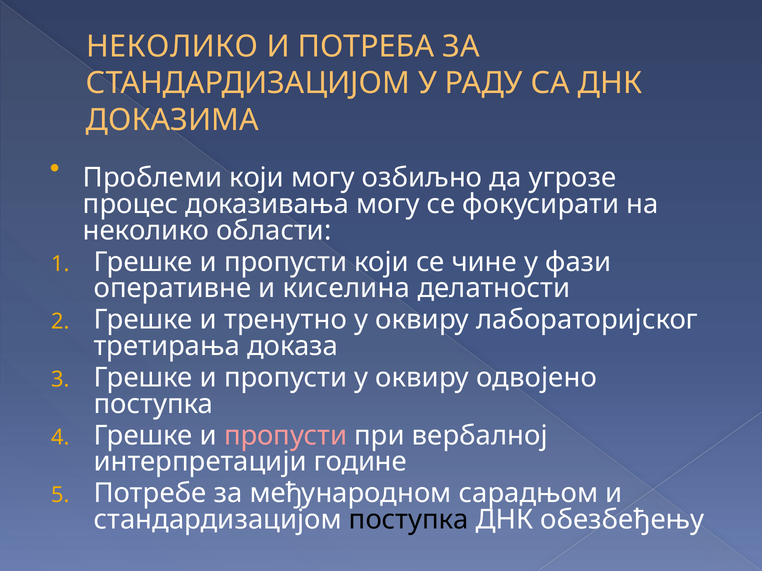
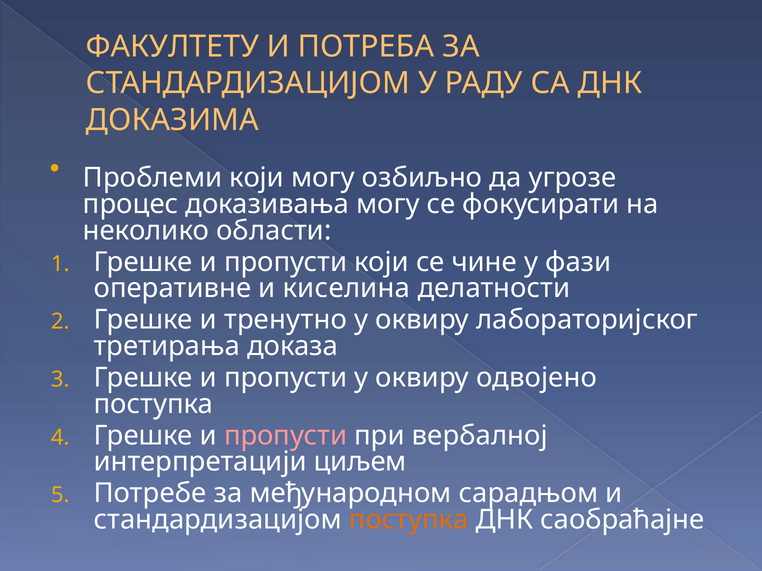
НЕКОЛИКО at (172, 47): НЕКОЛИКО -> ФАКУЛТЕТУ
године: године -> циљем
поступка at (409, 520) colour: black -> orange
обезбеђењу: обезбеђењу -> саобраћајне
